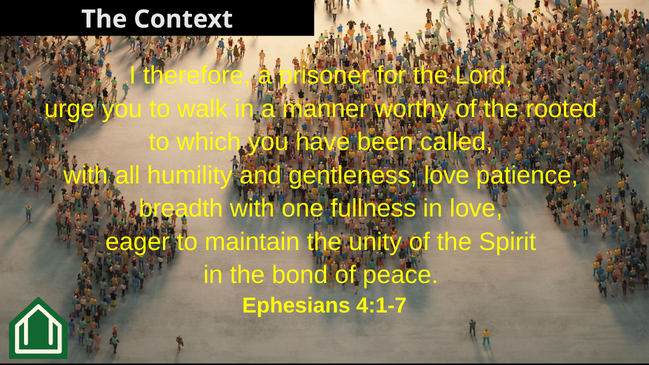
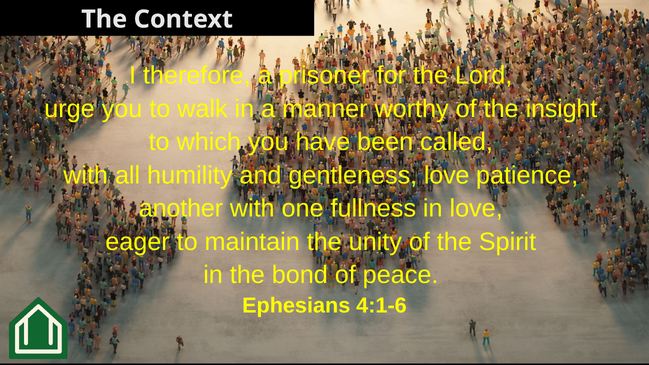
rooted: rooted -> insight
breadth: breadth -> another
4:1-7: 4:1-7 -> 4:1-6
